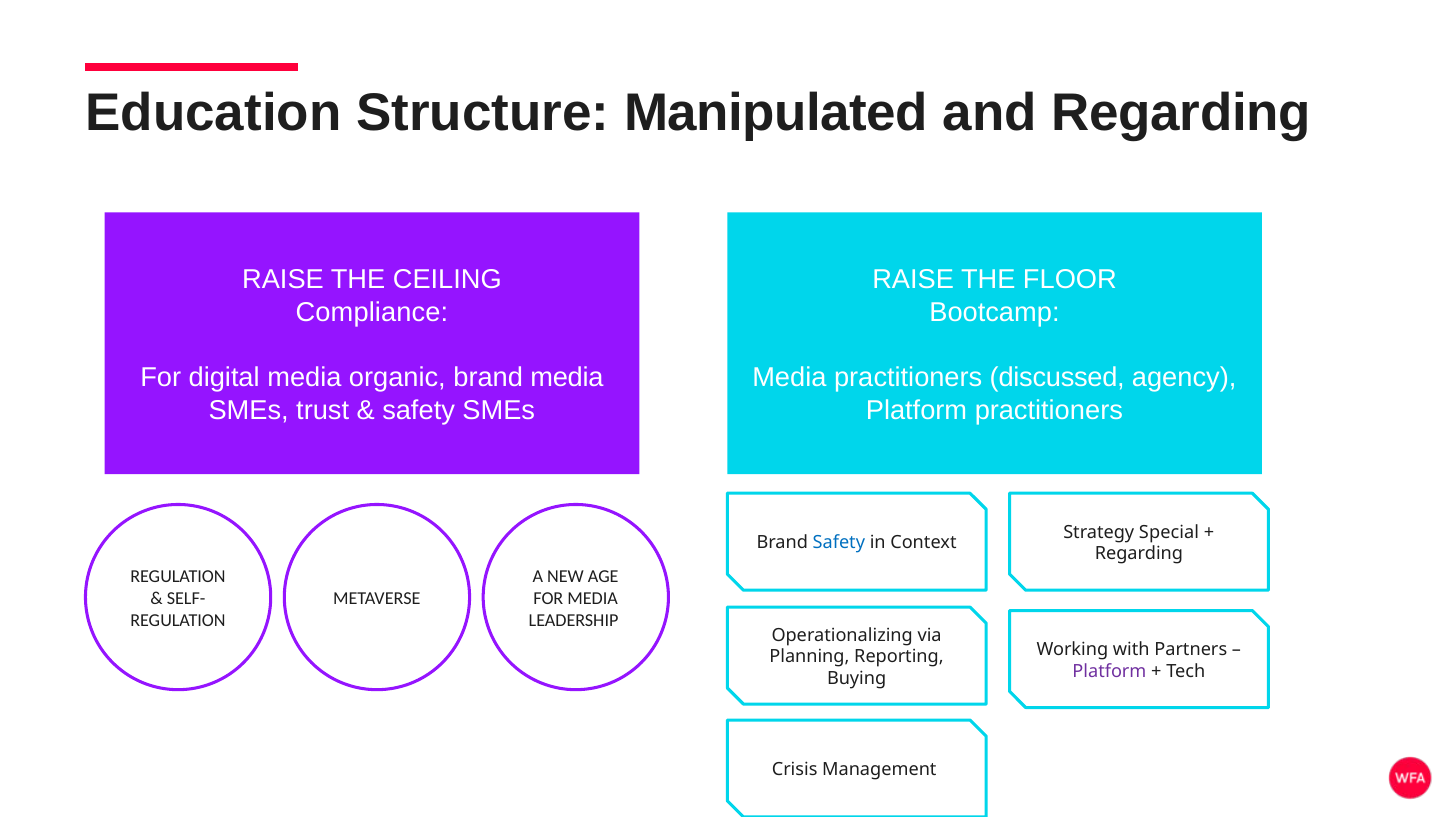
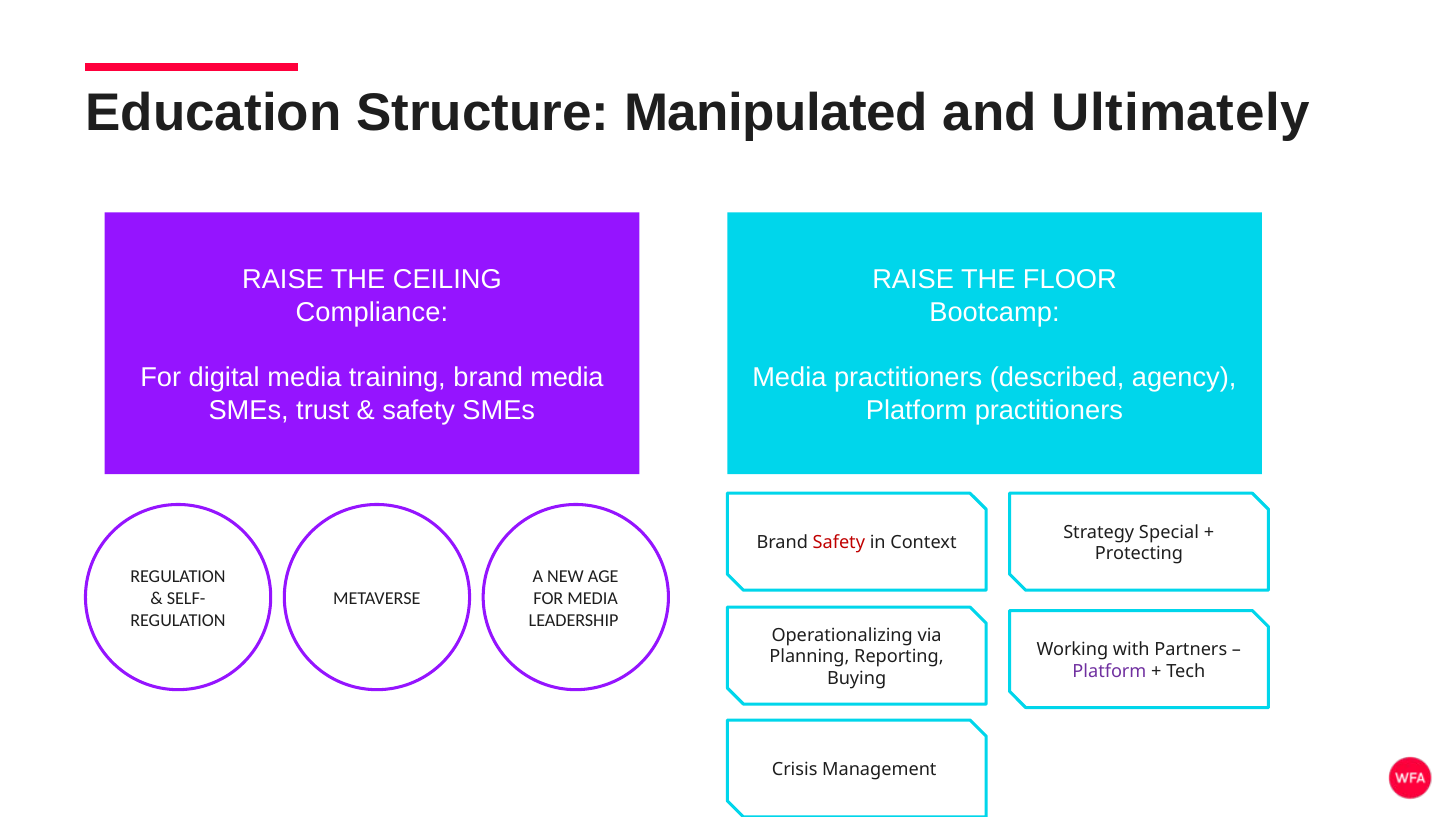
and Regarding: Regarding -> Ultimately
organic: organic -> training
discussed: discussed -> described
Safety at (839, 543) colour: blue -> red
Regarding at (1139, 554): Regarding -> Protecting
